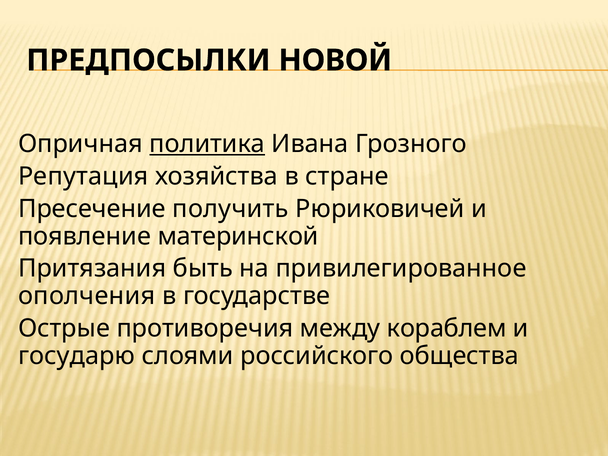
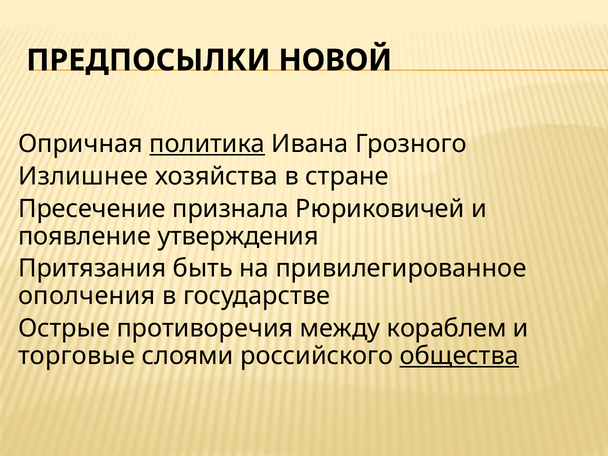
Репутация: Репутация -> Излишнее
получить: получить -> признала
материнской: материнской -> утверждения
государю: государю -> торговые
общества underline: none -> present
